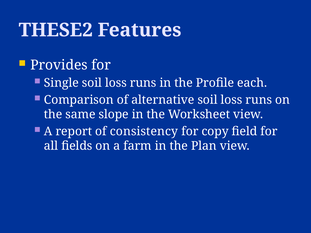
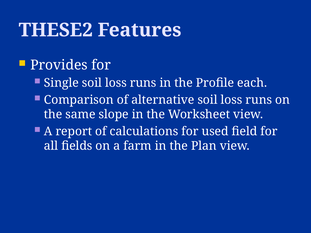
consistency: consistency -> calculations
copy: copy -> used
